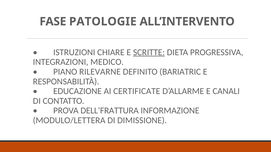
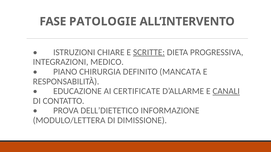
RILEVARNE: RILEVARNE -> CHIRURGIA
BARIATRIC: BARIATRIC -> MANCATA
CANALI underline: none -> present
DELL’FRATTURA: DELL’FRATTURA -> DELL’DIETETICO
